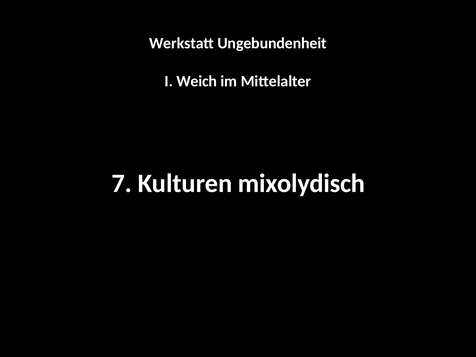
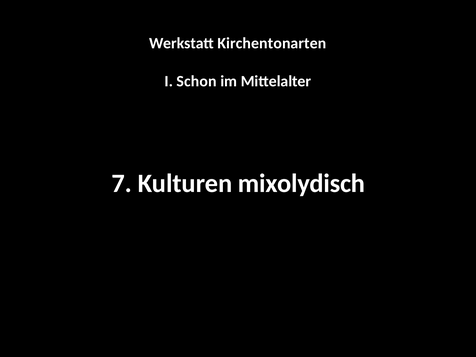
Ungebundenheit: Ungebundenheit -> Kirchentonarten
Weich: Weich -> Schon
